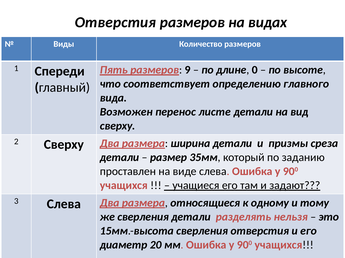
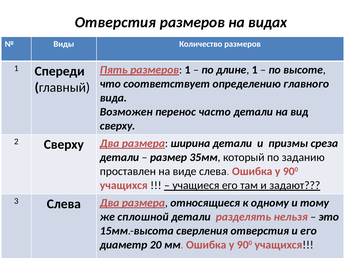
Пять размеров 9: 9 -> 1
длине 0: 0 -> 1
листе: листе -> часто
же сверления: сверления -> сплошной
